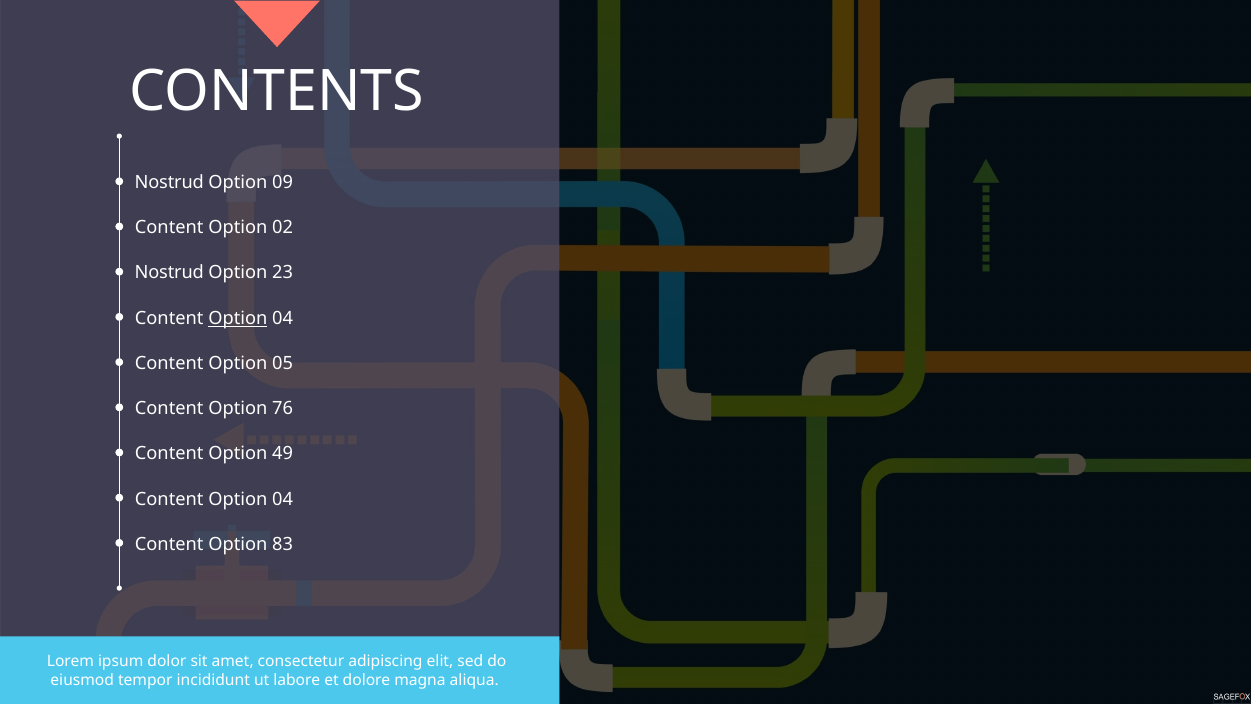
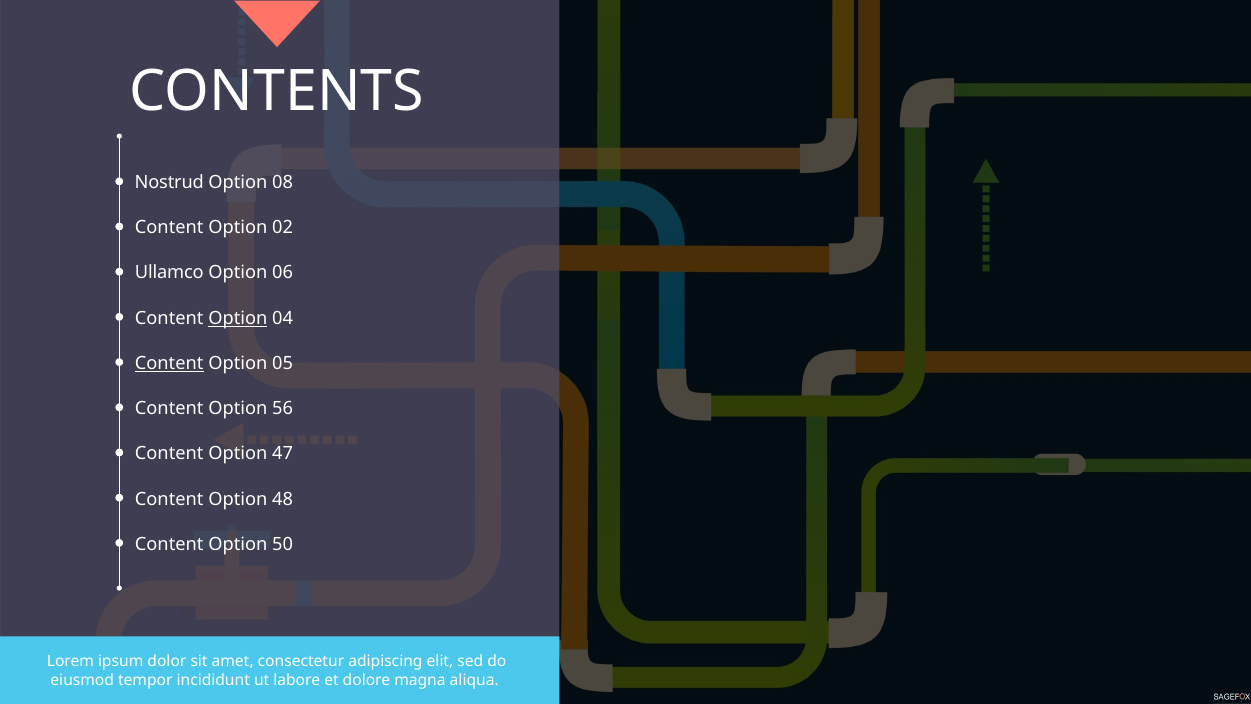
09: 09 -> 08
Nostrud at (169, 273): Nostrud -> Ullamco
23: 23 -> 06
Content at (169, 364) underline: none -> present
76: 76 -> 56
49: 49 -> 47
04 at (283, 499): 04 -> 48
83: 83 -> 50
